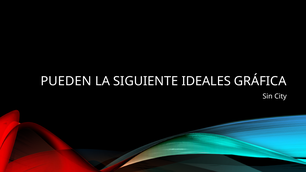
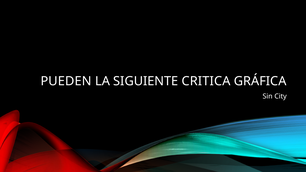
IDEALES: IDEALES -> CRITICA
